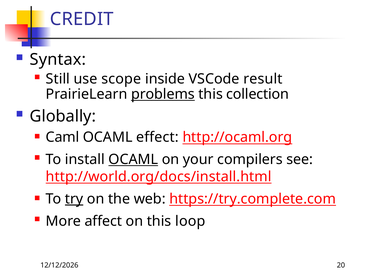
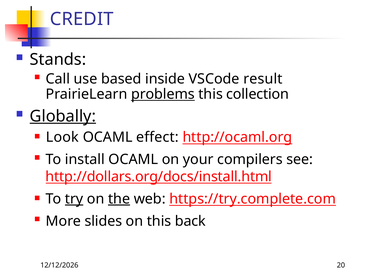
Syntax: Syntax -> Stands
Still: Still -> Call
scope: scope -> based
Globally underline: none -> present
Caml: Caml -> Look
OCAML at (133, 160) underline: present -> none
http://world.org/docs/install.html: http://world.org/docs/install.html -> http://dollars.org/docs/install.html
the underline: none -> present
affect: affect -> slides
loop: loop -> back
